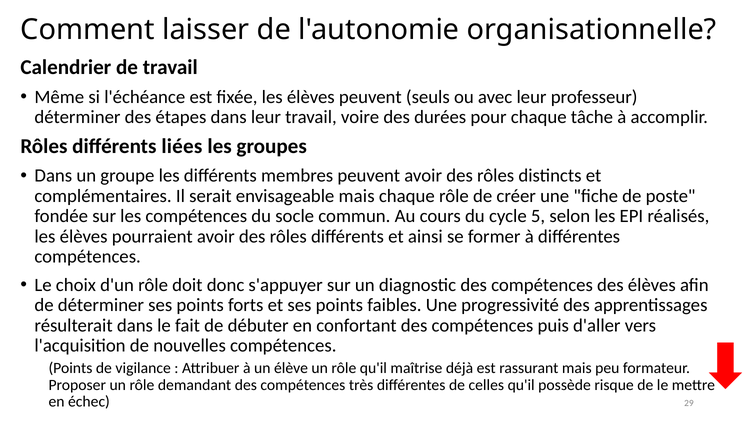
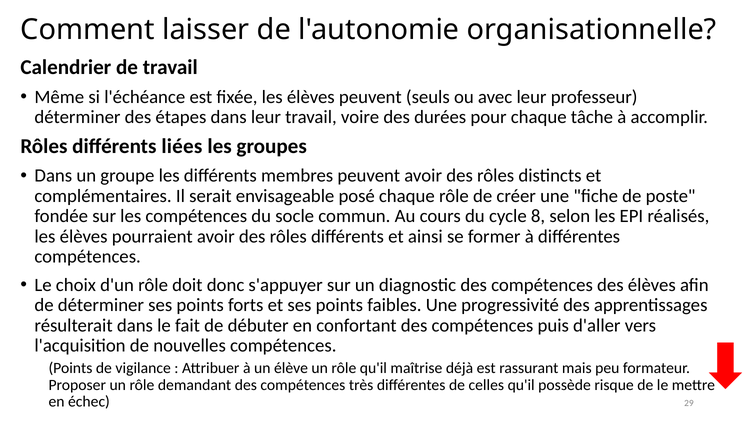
envisageable mais: mais -> posé
5: 5 -> 8
